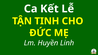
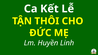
TINH: TINH -> THÔI
